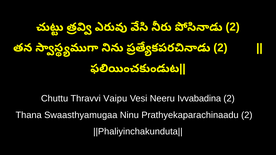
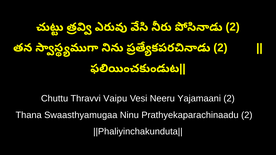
Ivvabadina: Ivvabadina -> Yajamaani
